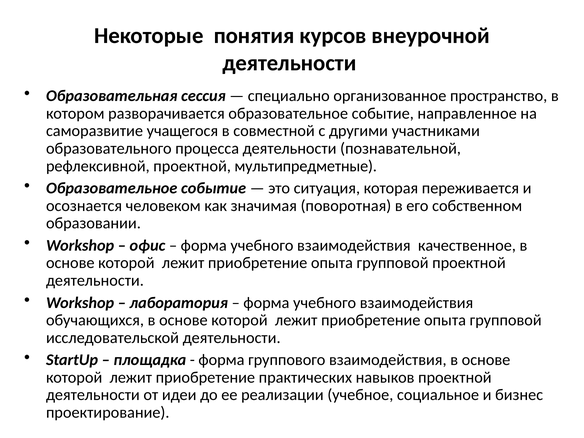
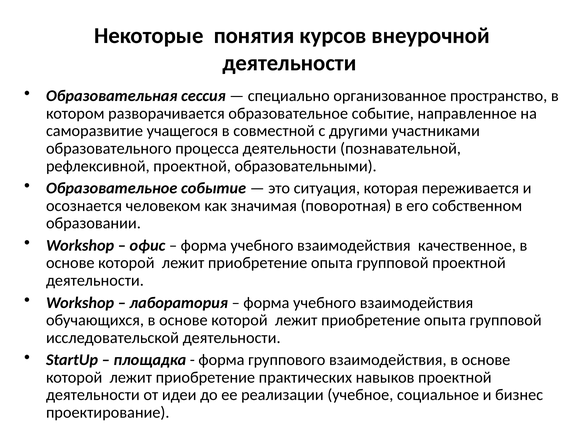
мультипредметные: мультипредметные -> образовательными
